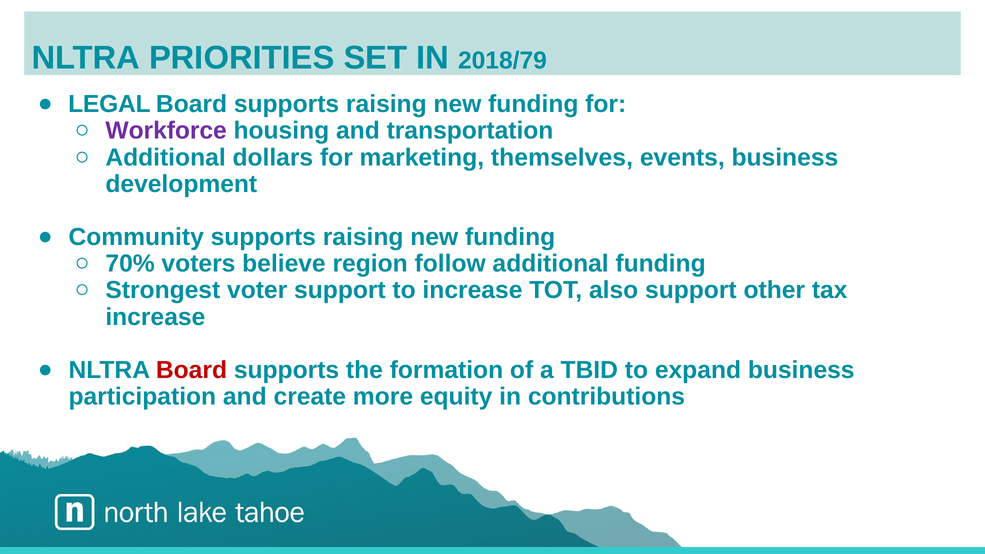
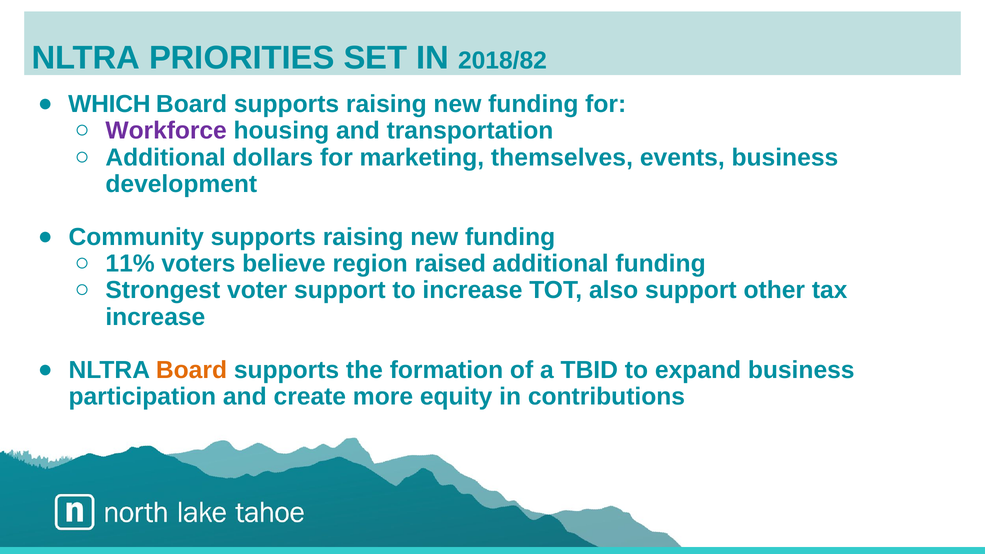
2018/79: 2018/79 -> 2018/82
LEGAL: LEGAL -> WHICH
70%: 70% -> 11%
follow: follow -> raised
Board at (191, 370) colour: red -> orange
